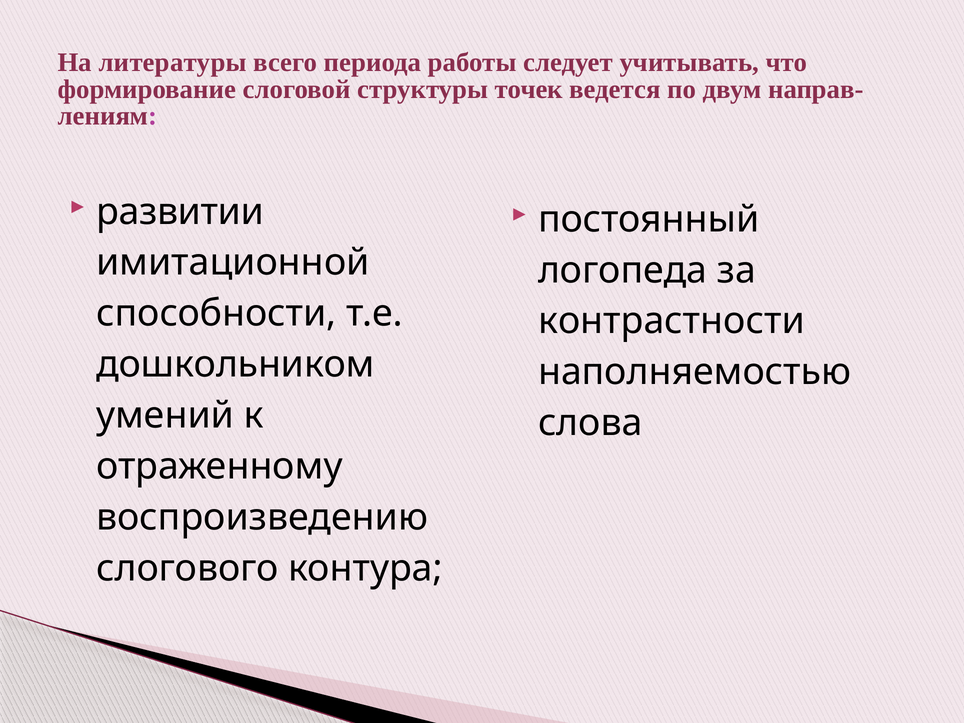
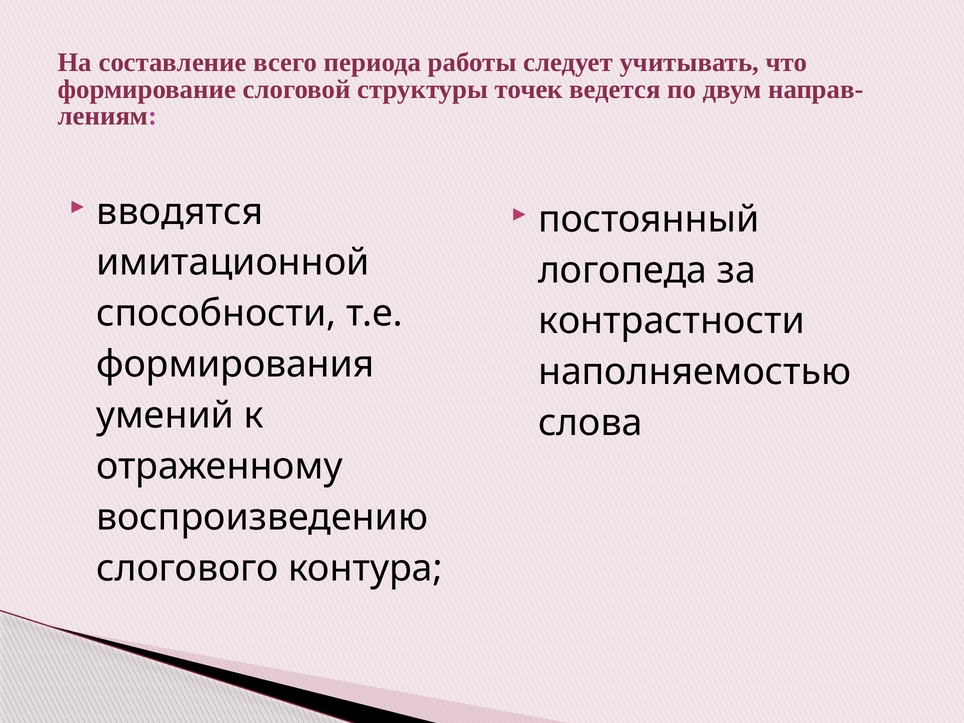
литературы: литературы -> составление
развитии: развитии -> вводятся
дошкольником: дошкольником -> формирования
